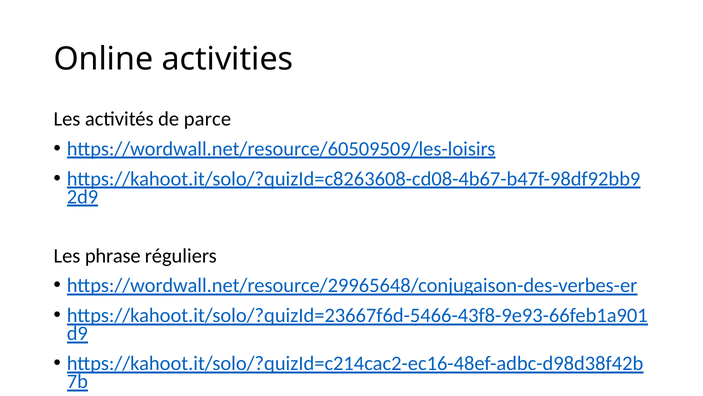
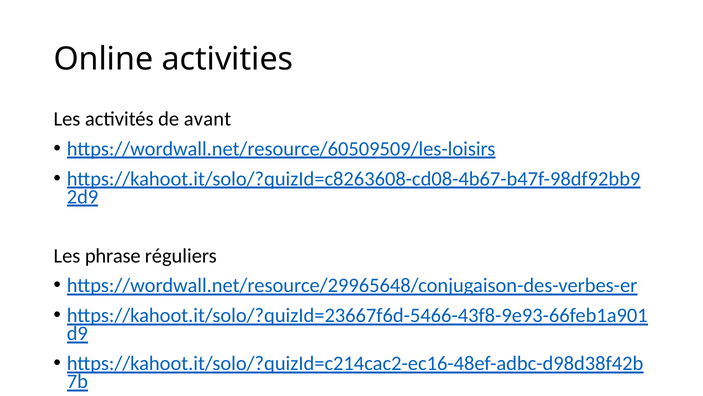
parce: parce -> avant
